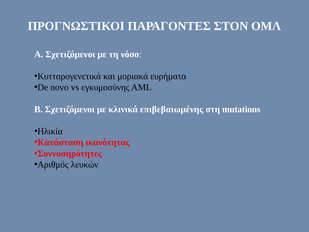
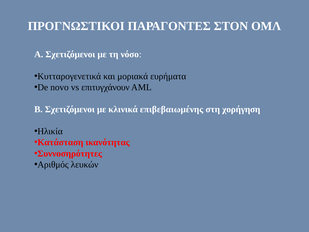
εγκυμοσύνης: εγκυμοσύνης -> επιτυγχάνουν
mutations: mutations -> χορήγηση
